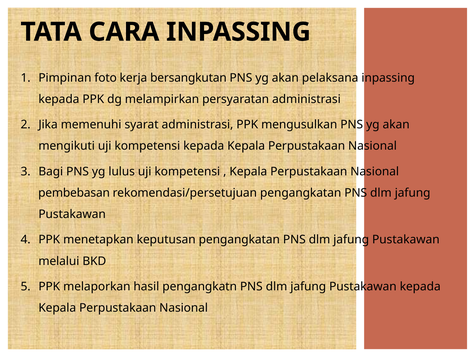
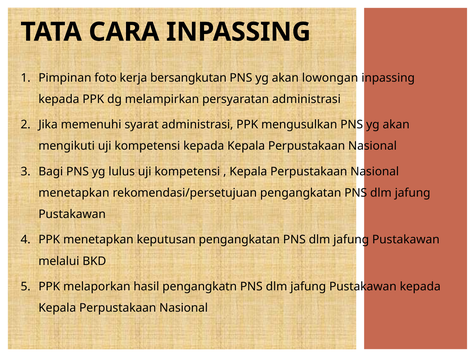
pelaksana: pelaksana -> lowongan
pembebasan at (74, 192): pembebasan -> menetapkan
